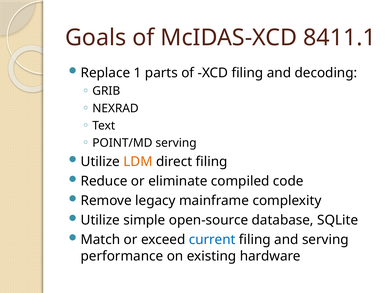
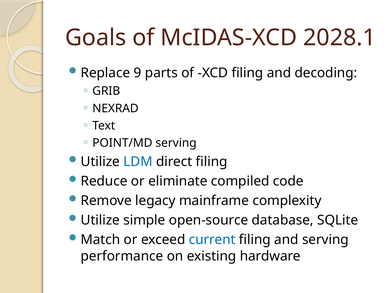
8411.1: 8411.1 -> 2028.1
1: 1 -> 9
LDM colour: orange -> blue
